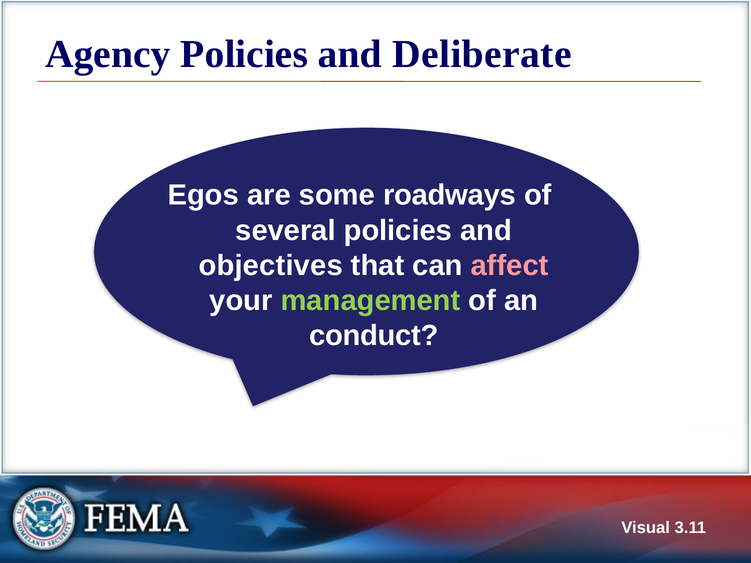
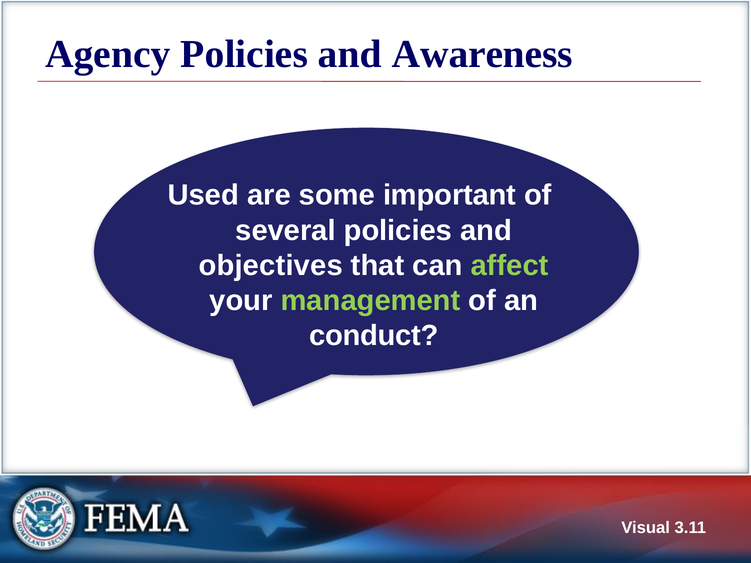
Deliberate: Deliberate -> Awareness
Egos: Egos -> Used
roadways: roadways -> important
affect colour: pink -> light green
